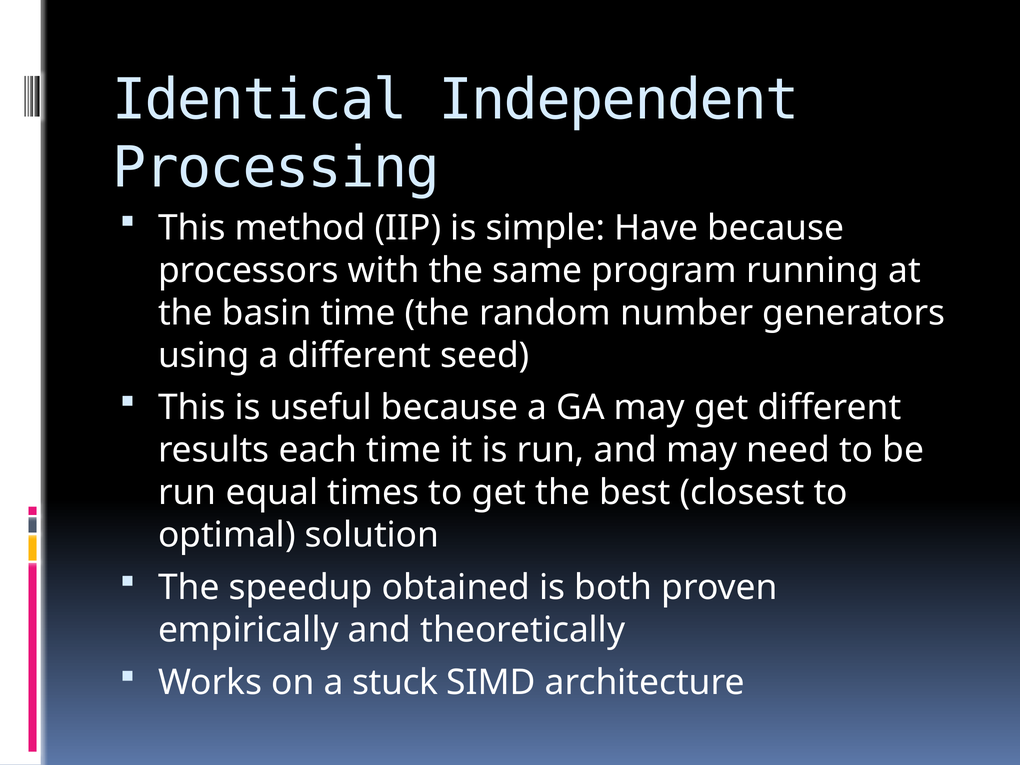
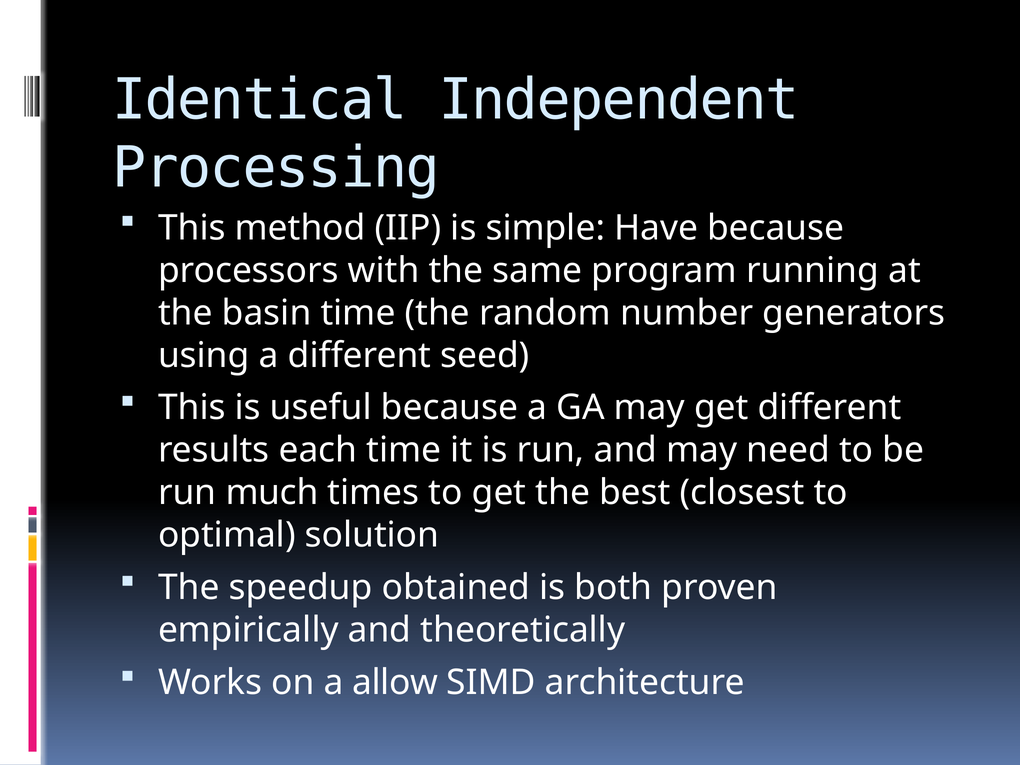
equal: equal -> much
stuck: stuck -> allow
